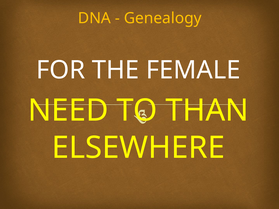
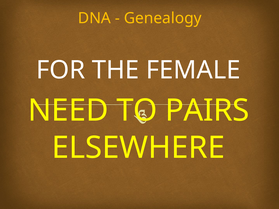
THAN: THAN -> PAIRS
